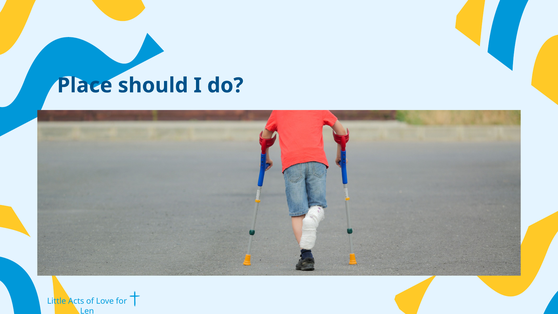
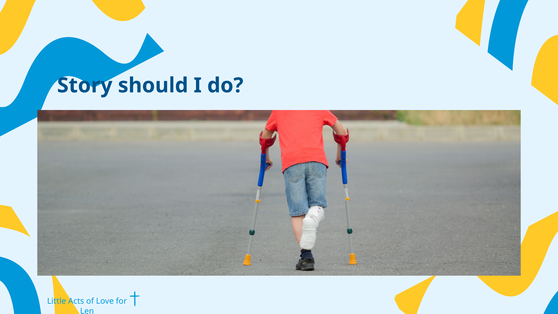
Place: Place -> Story
